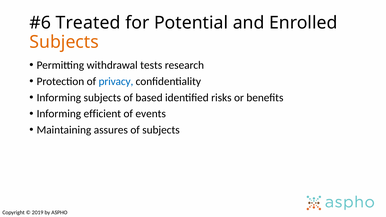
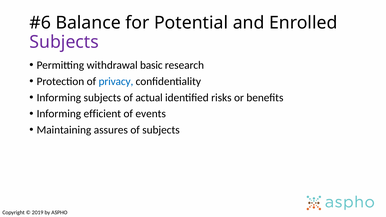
Treated: Treated -> Balance
Subjects at (64, 42) colour: orange -> purple
tests: tests -> basic
based: based -> actual
